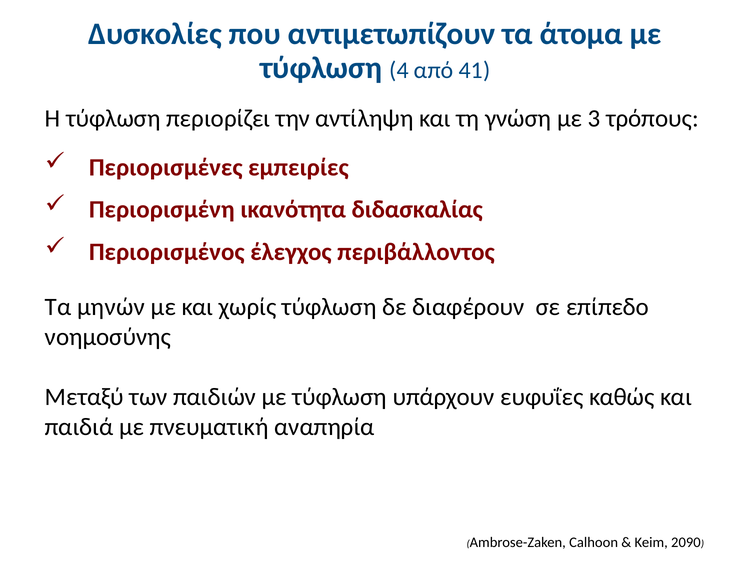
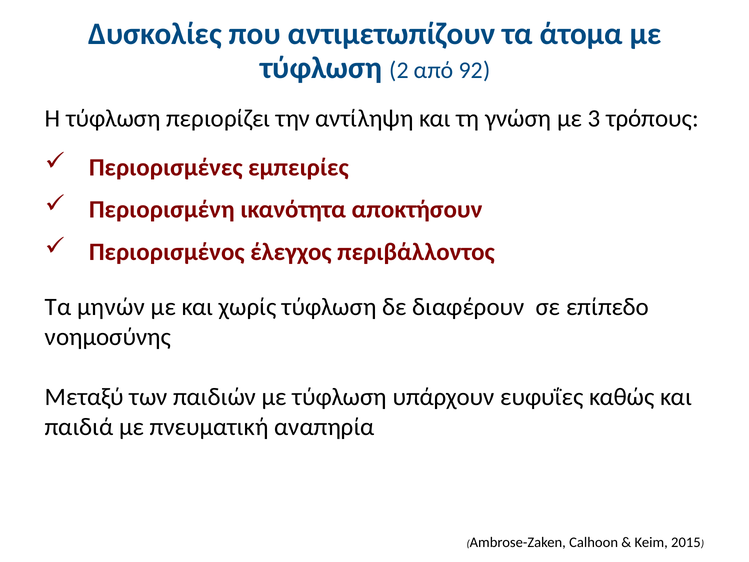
4: 4 -> 2
41: 41 -> 92
διδασκαλίας: διδασκαλίας -> αποκτήσουν
2090: 2090 -> 2015
